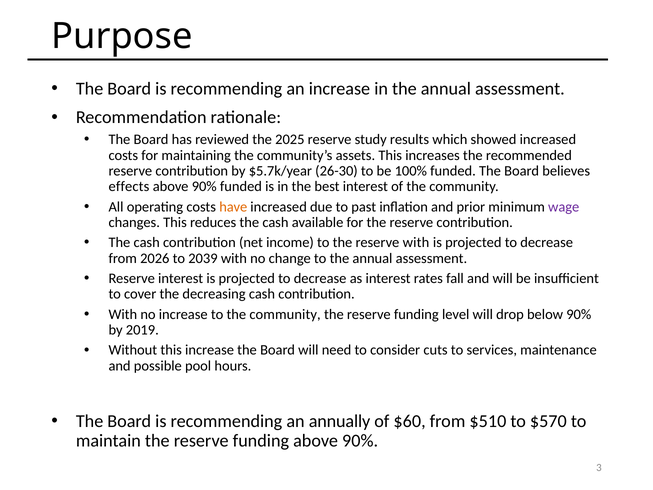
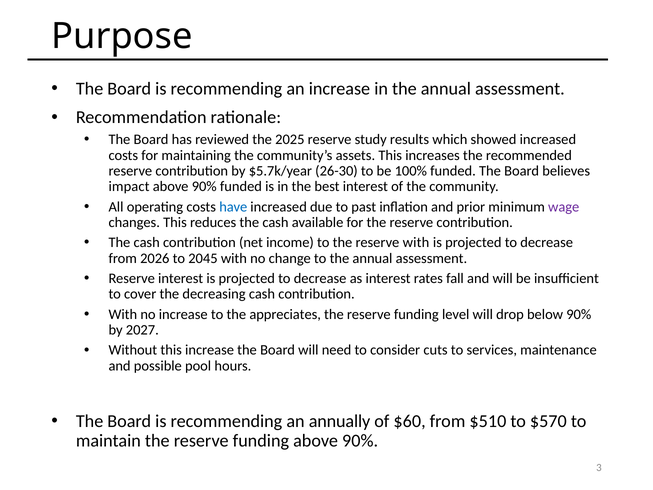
effects: effects -> impact
have colour: orange -> blue
2039: 2039 -> 2045
to the community: community -> appreciates
2019: 2019 -> 2027
